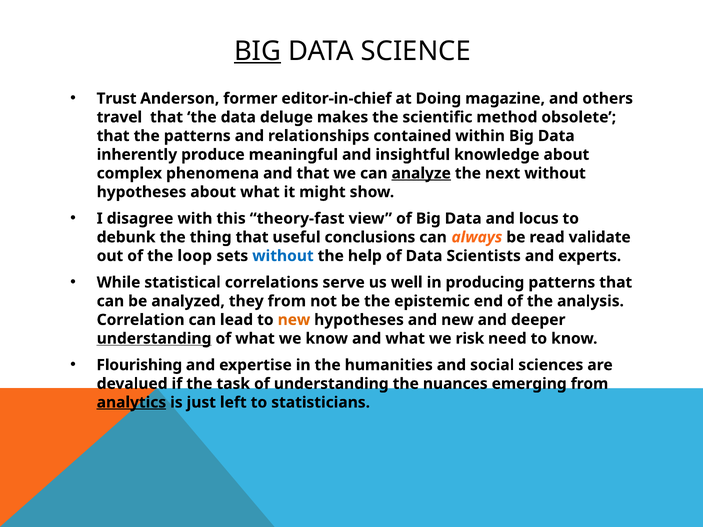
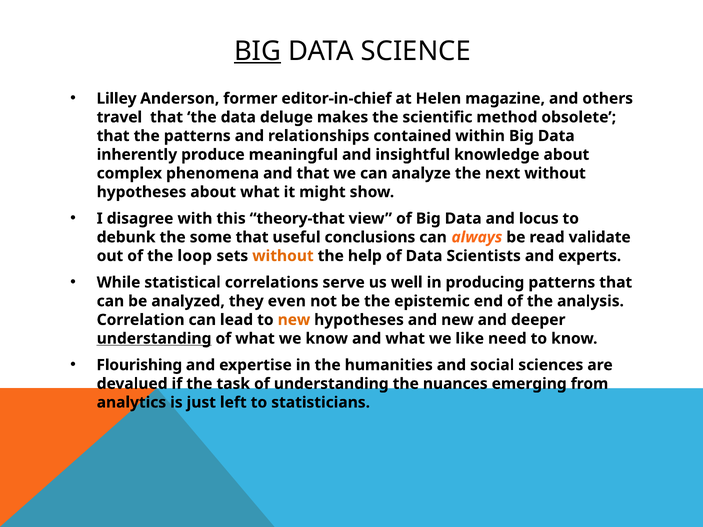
Trust: Trust -> Lilley
Doing: Doing -> Helen
analyze underline: present -> none
theory-fast: theory-fast -> theory-that
thing: thing -> some
without at (283, 256) colour: blue -> orange
they from: from -> even
risk: risk -> like
analytics underline: present -> none
